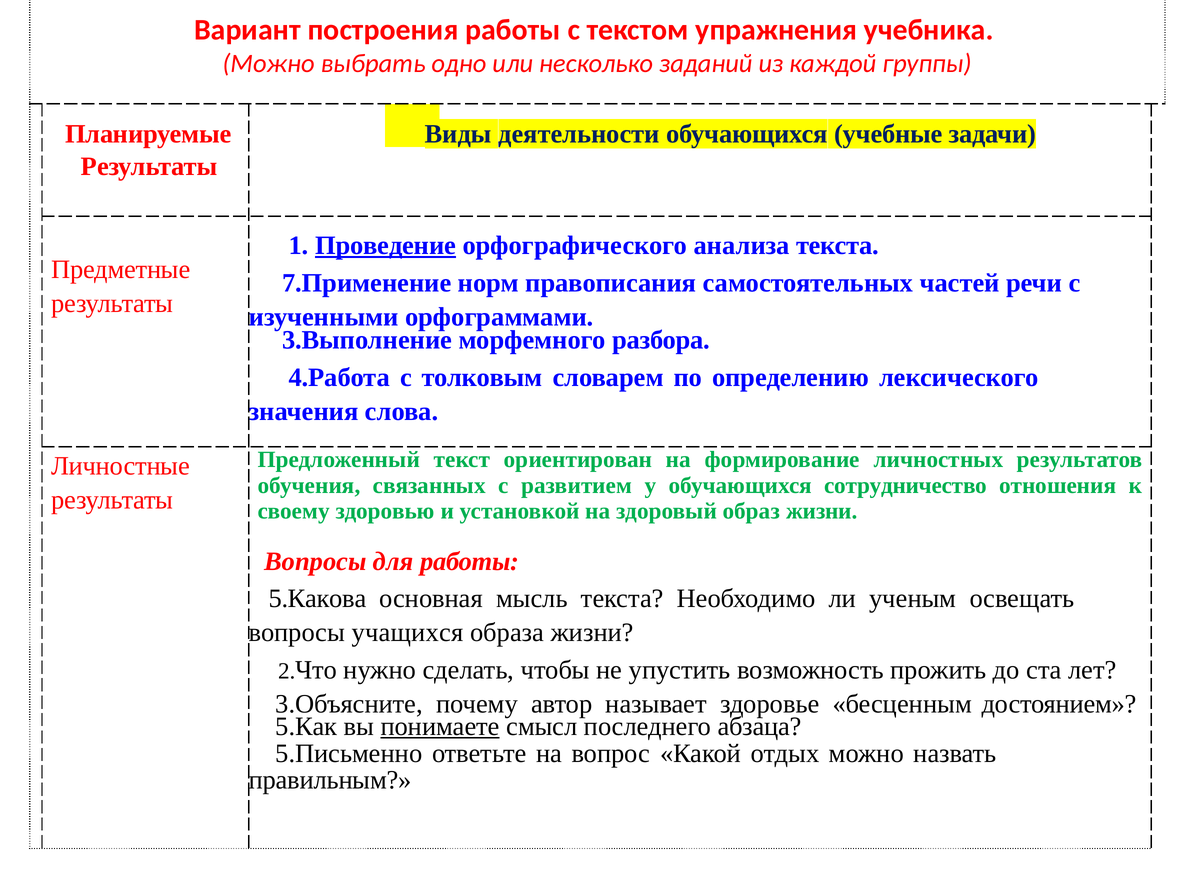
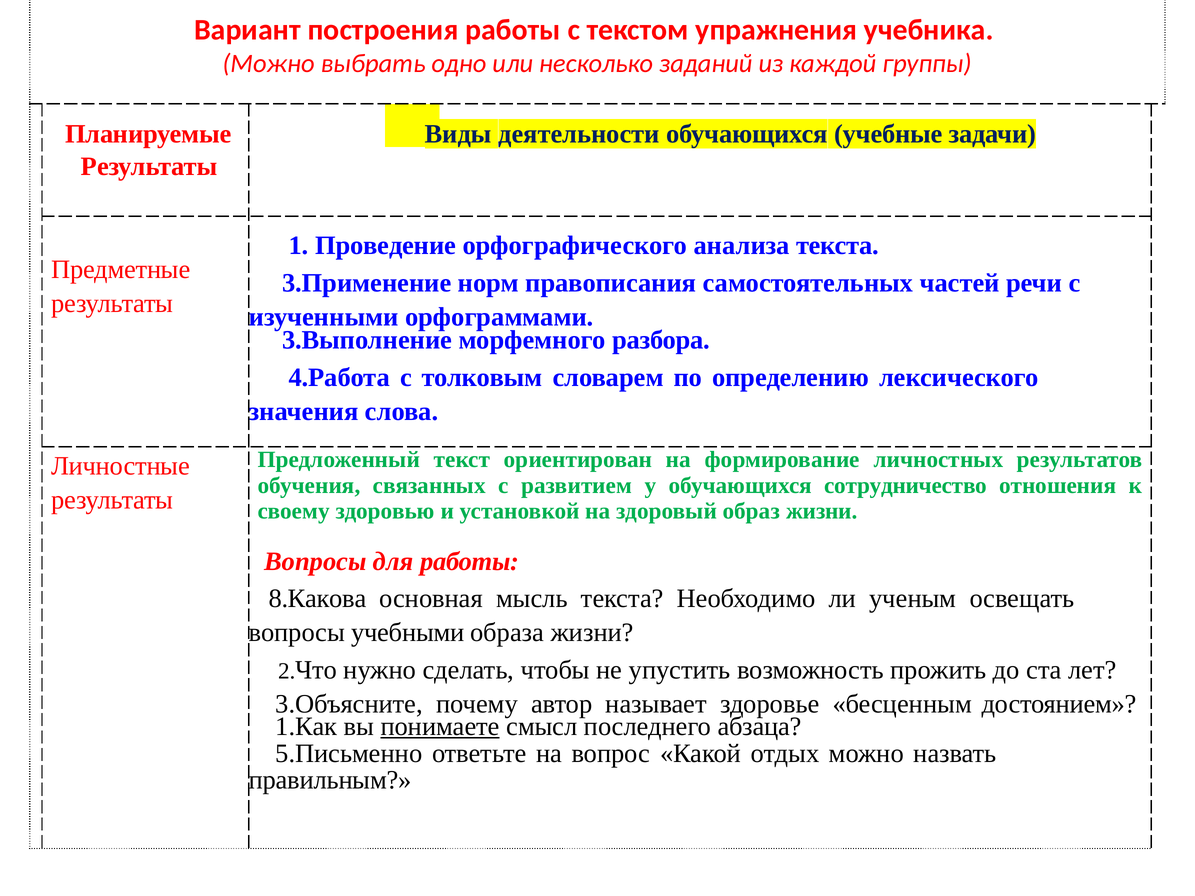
Проведение underline: present -> none
7.Применение: 7.Применение -> 3.Применение
5.Какова: 5.Какова -> 8.Какова
учащихся: учащихся -> учебными
5.Как: 5.Как -> 1.Как
